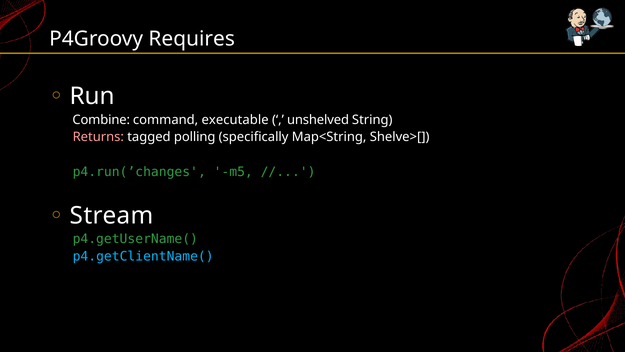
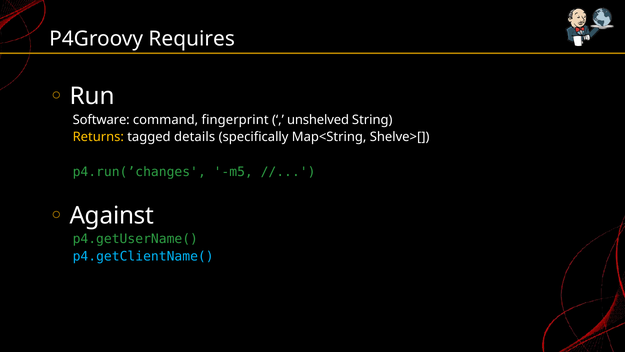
Combine: Combine -> Software
executable: executable -> fingerprint
Returns colour: pink -> yellow
polling: polling -> details
Stream: Stream -> Against
